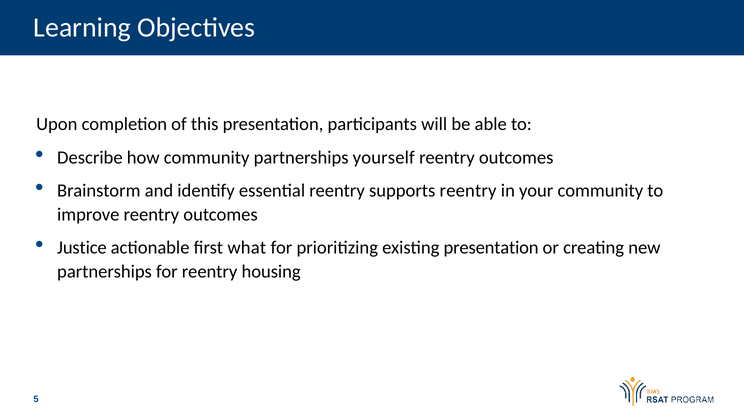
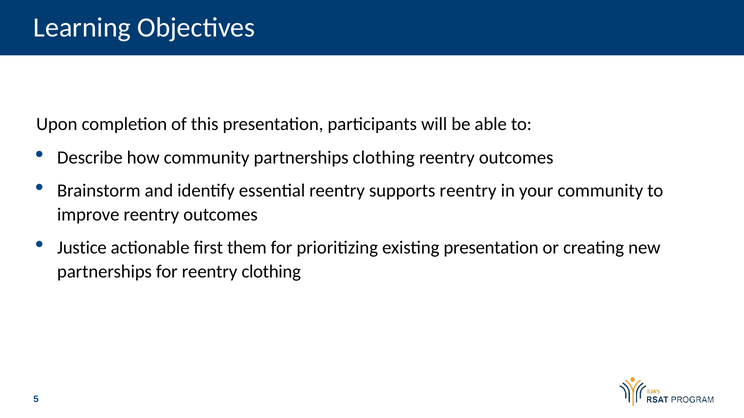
partnerships yourself: yourself -> clothing
what: what -> them
reentry housing: housing -> clothing
